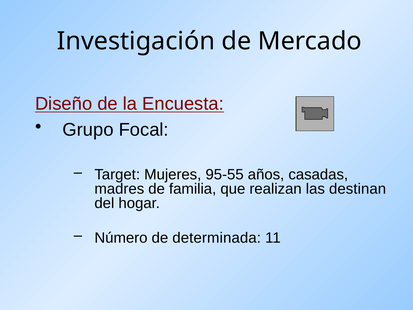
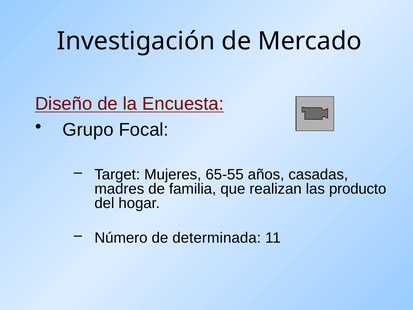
95-55: 95-55 -> 65-55
destinan: destinan -> producto
